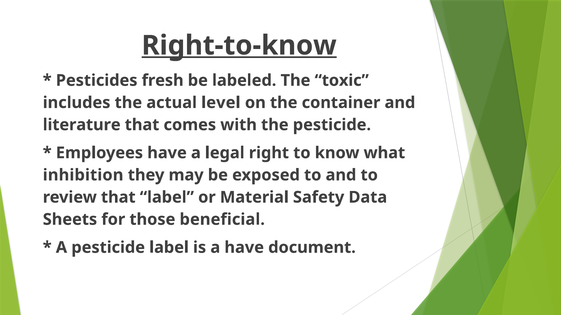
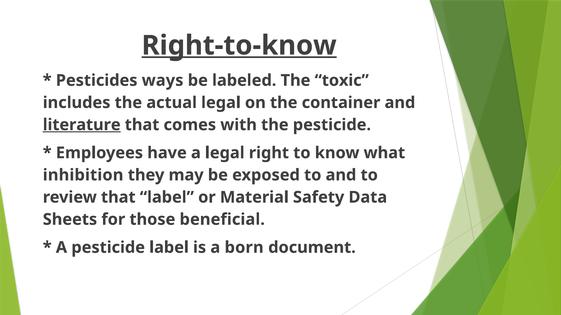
fresh: fresh -> ways
actual level: level -> legal
literature underline: none -> present
a have: have -> born
